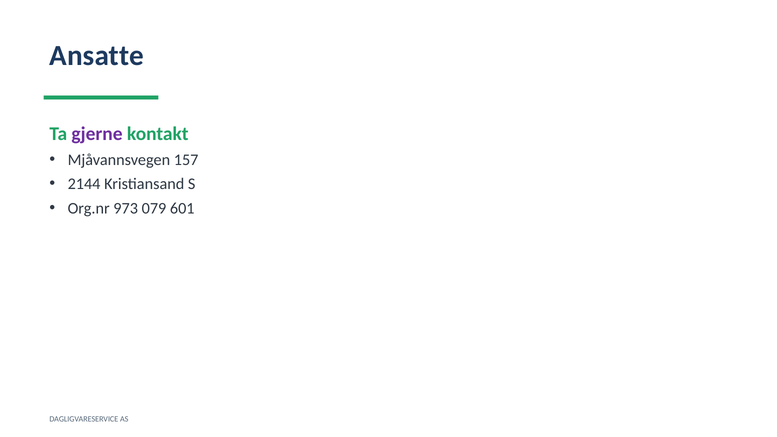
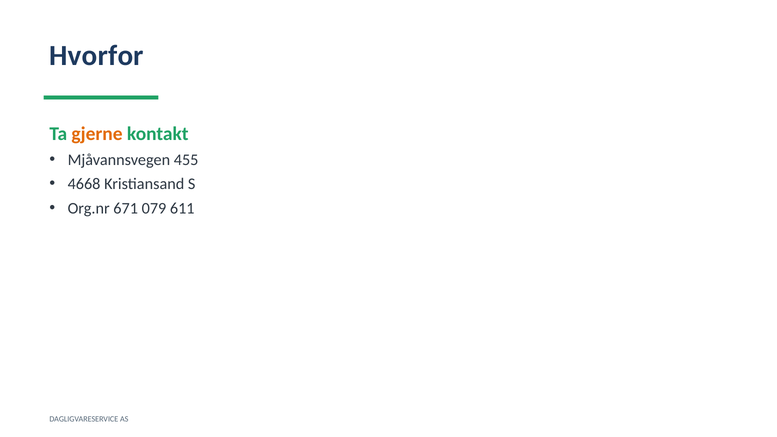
Ansatte: Ansatte -> Hvorfor
gjerne colour: purple -> orange
157: 157 -> 455
2144: 2144 -> 4668
973: 973 -> 671
601: 601 -> 611
